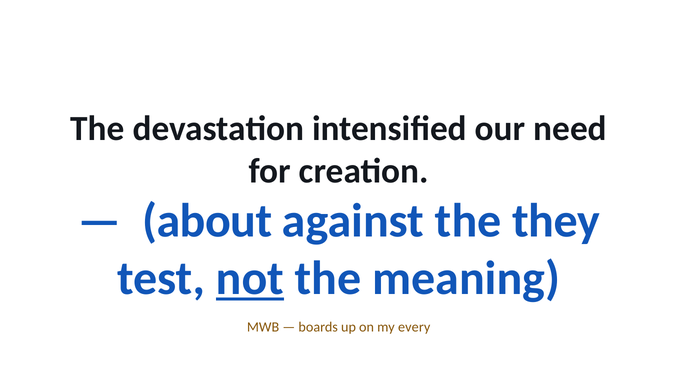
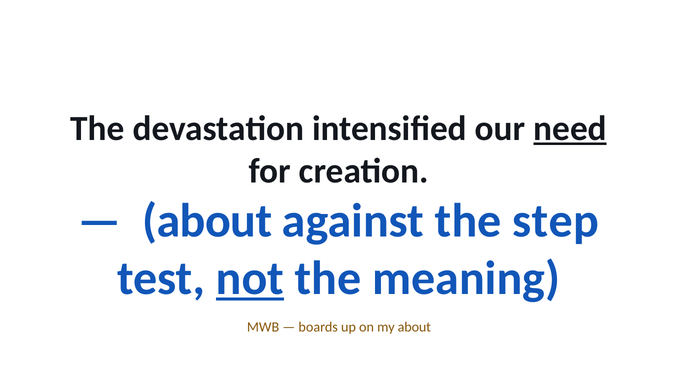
need underline: none -> present
they: they -> step
my every: every -> about
